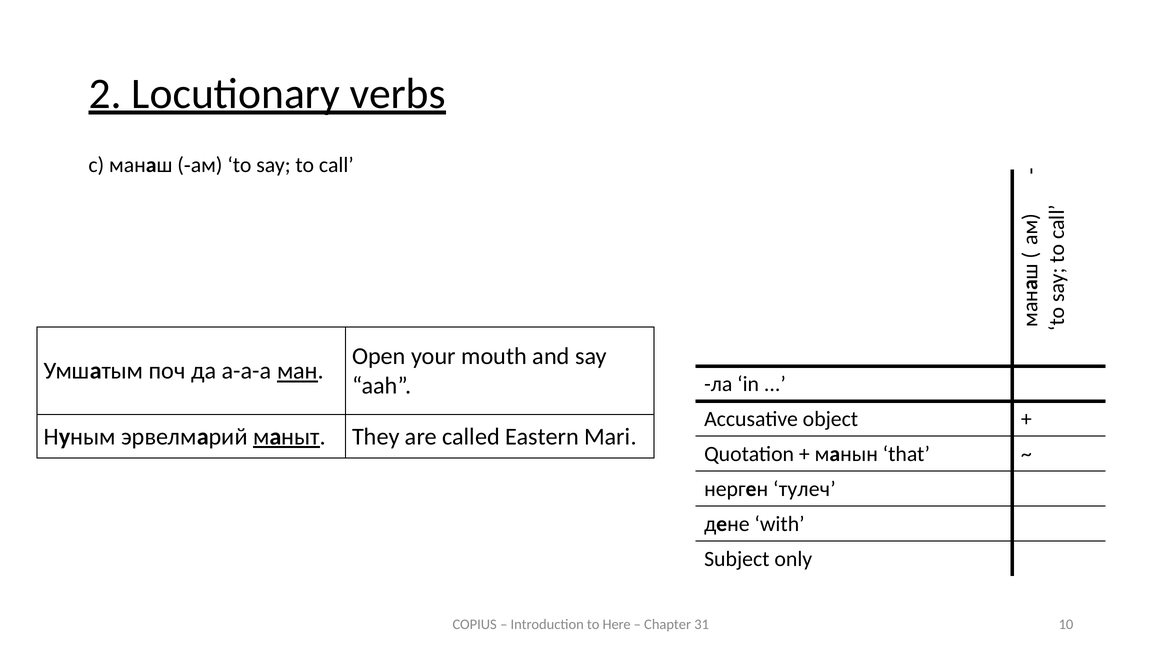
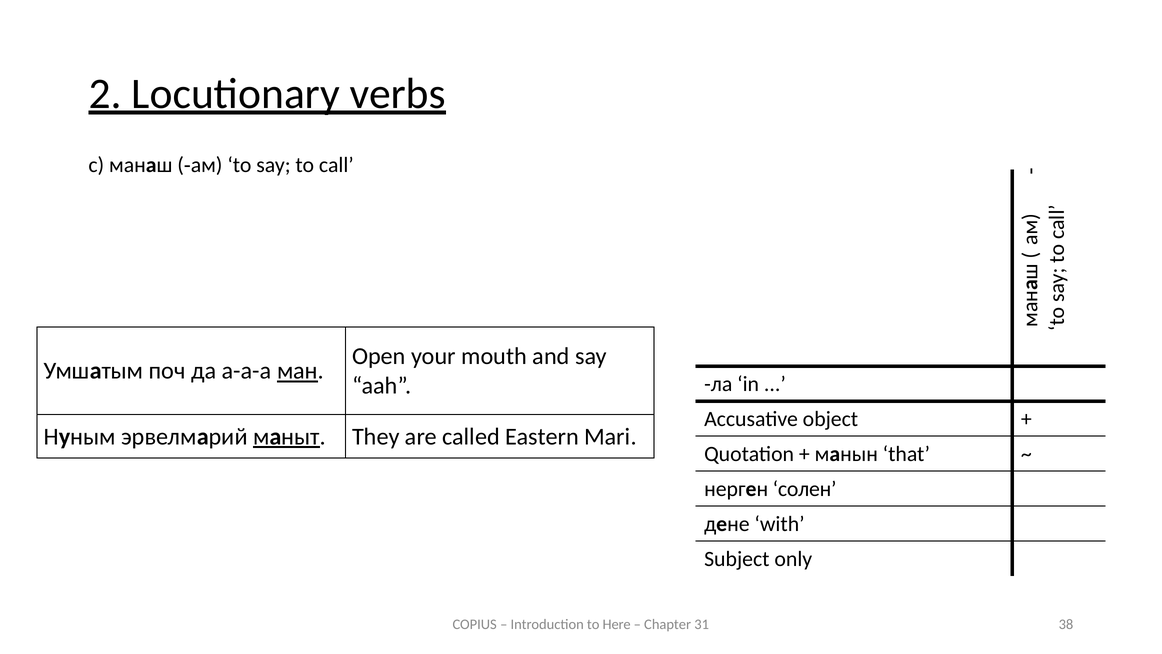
тулеч: тулеч -> солен
10: 10 -> 38
